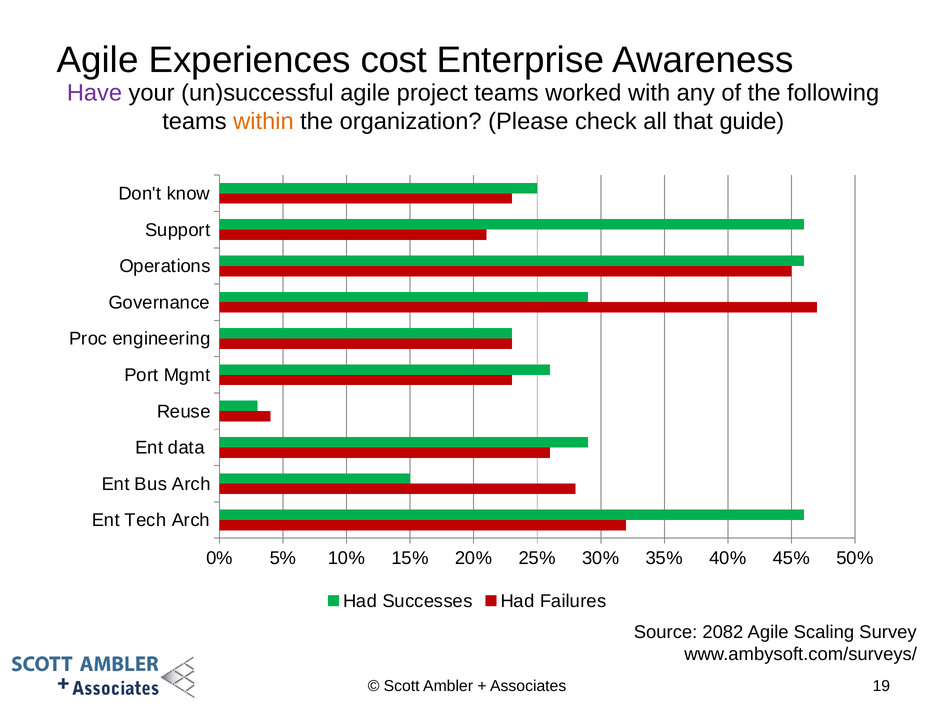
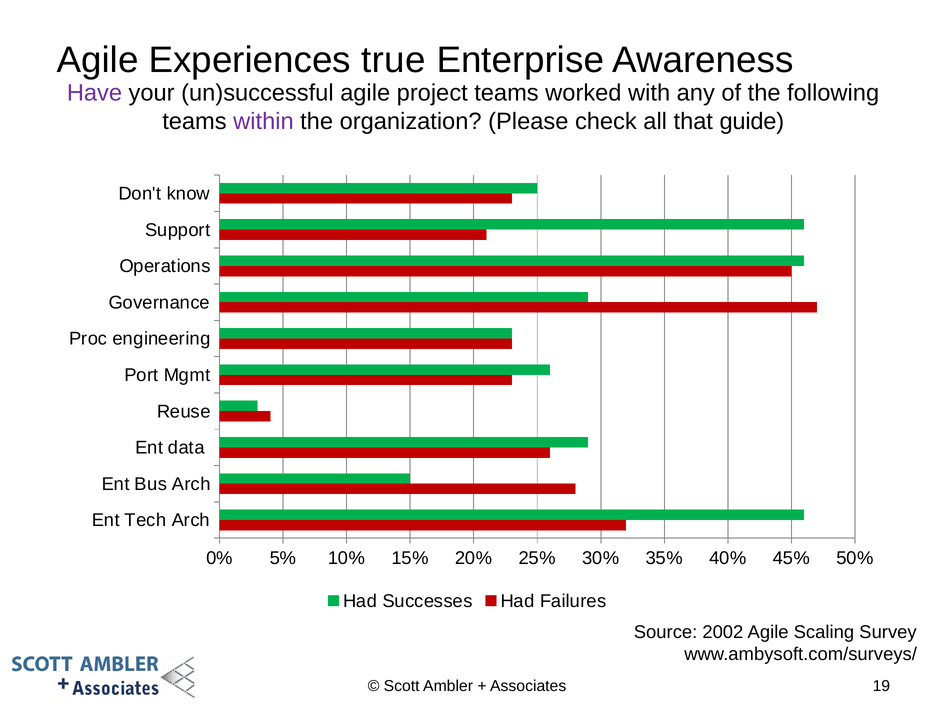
cost: cost -> true
within colour: orange -> purple
2082: 2082 -> 2002
